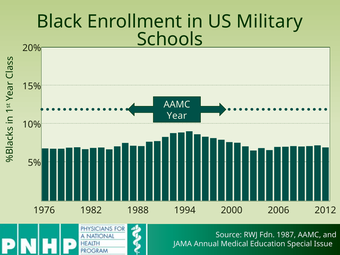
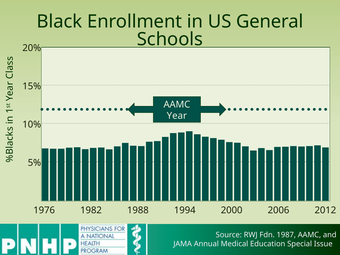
Military: Military -> General
